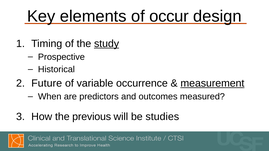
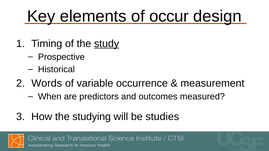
Future: Future -> Words
measurement underline: present -> none
previous: previous -> studying
